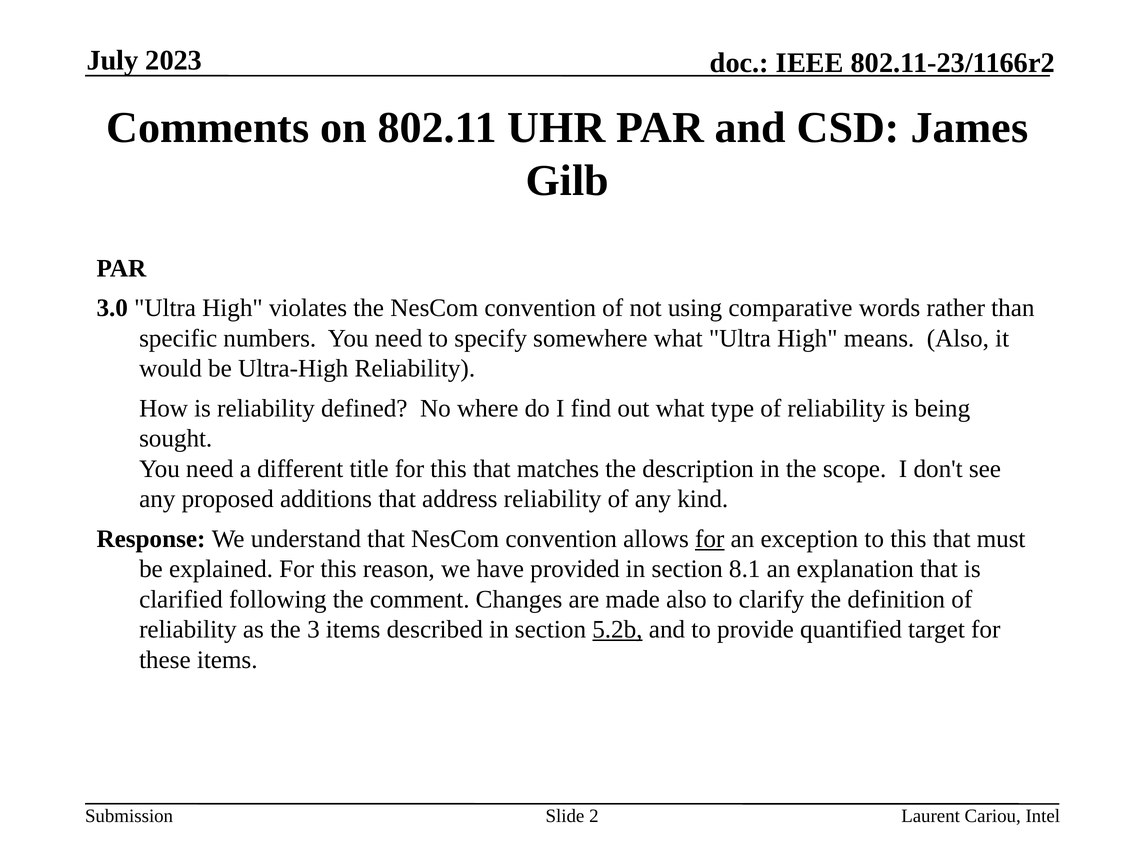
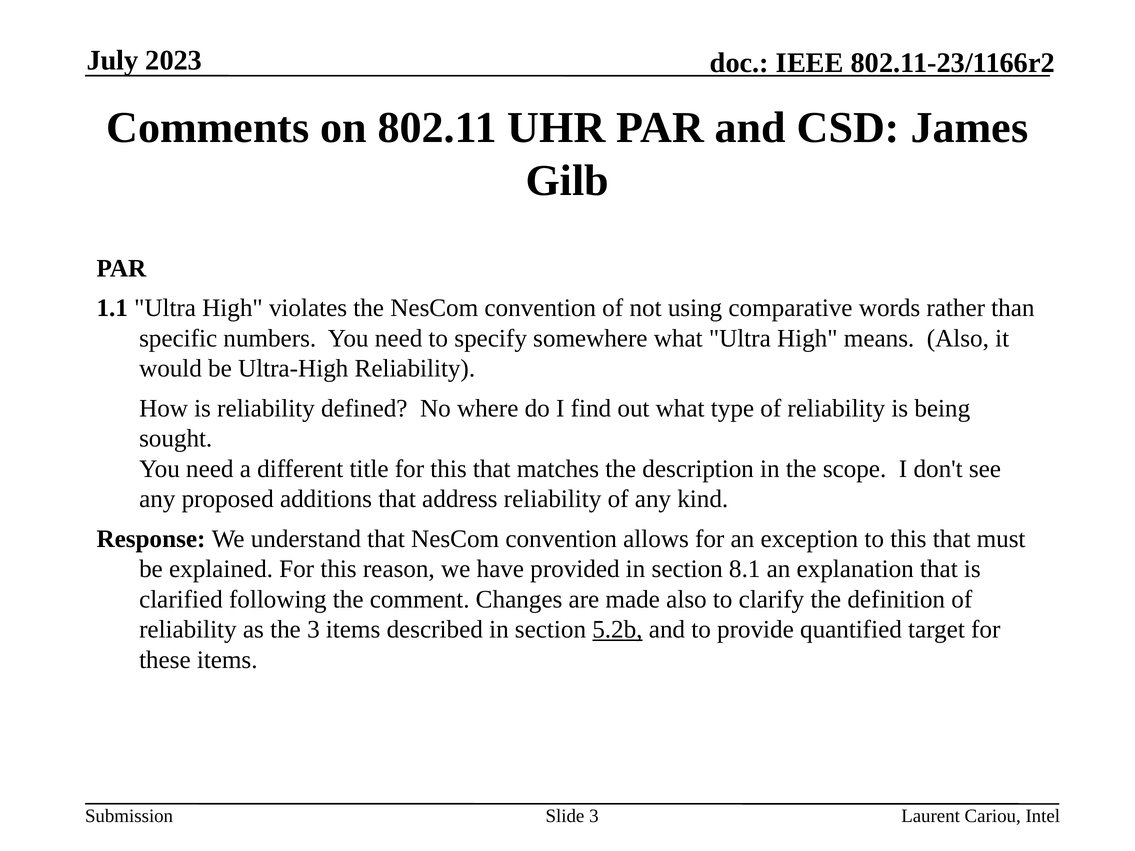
3.0: 3.0 -> 1.1
for at (710, 539) underline: present -> none
Slide 2: 2 -> 3
